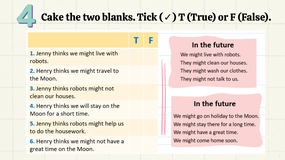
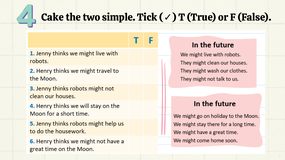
blanks: blanks -> simple
